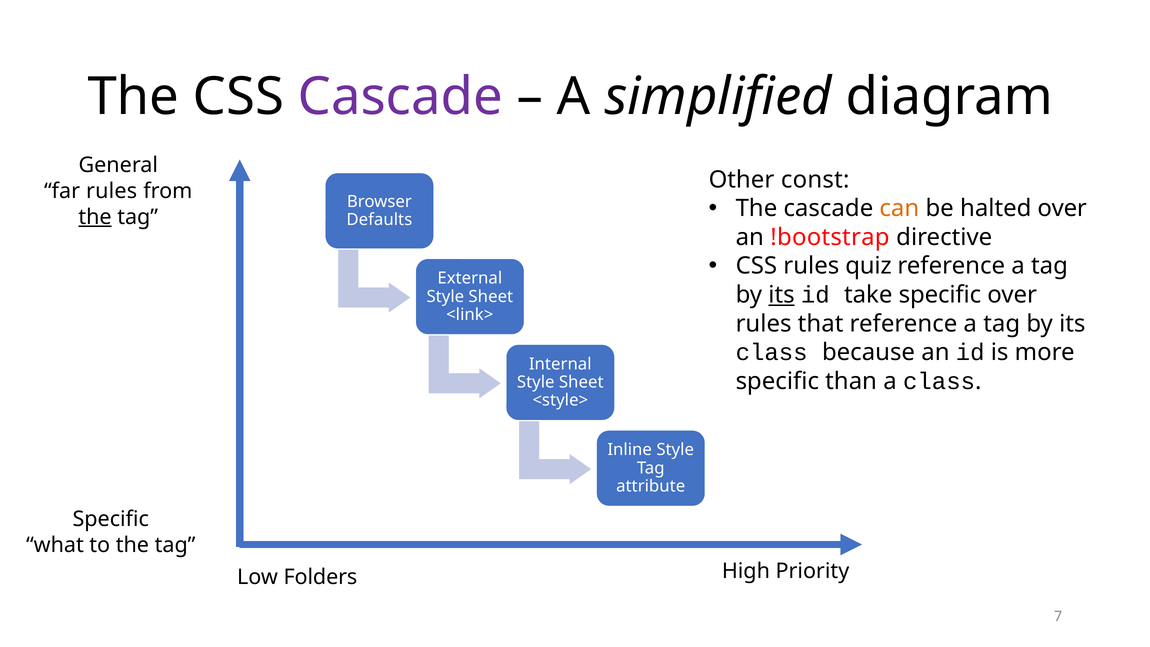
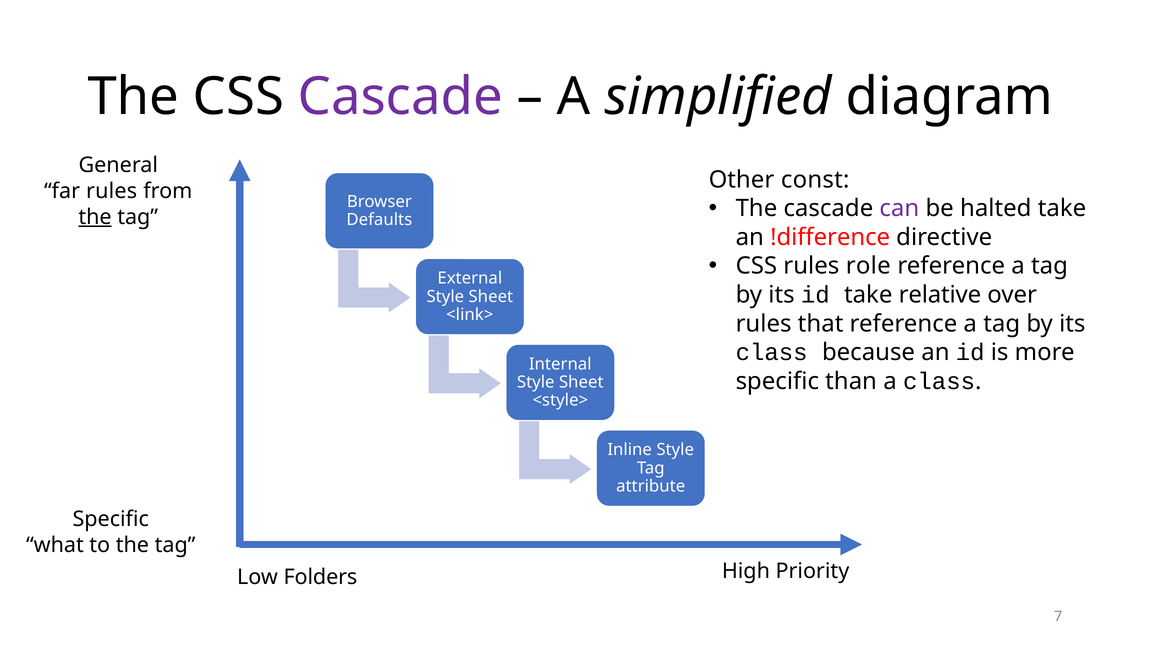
can colour: orange -> purple
halted over: over -> take
!bootstrap: !bootstrap -> !difference
quiz: quiz -> role
its at (781, 295) underline: present -> none
take specific: specific -> relative
